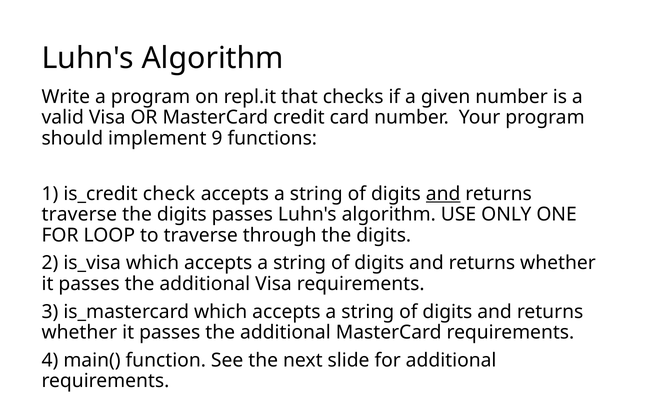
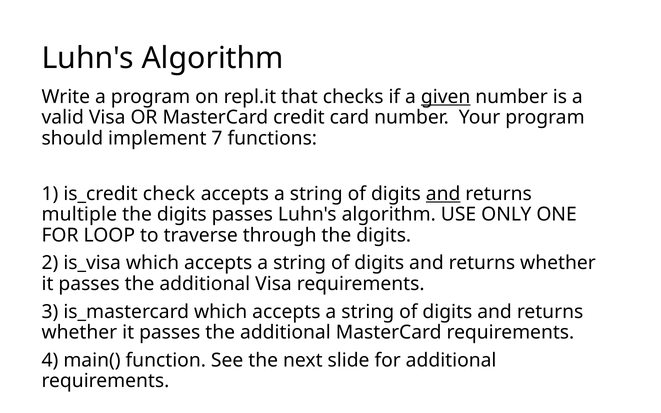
given underline: none -> present
9: 9 -> 7
traverse at (79, 215): traverse -> multiple
